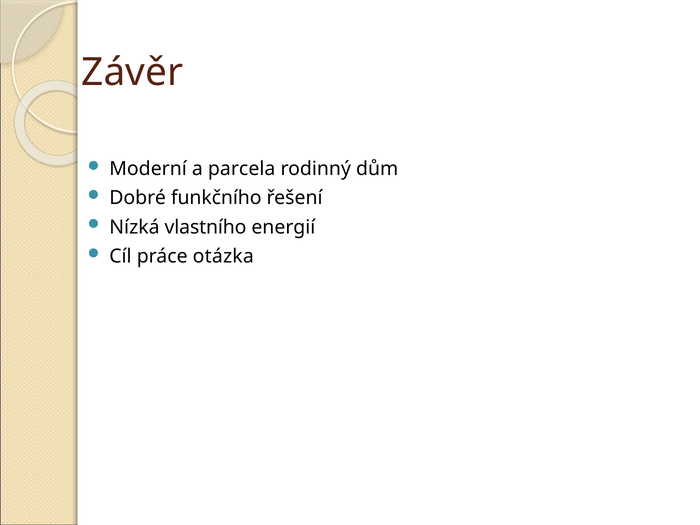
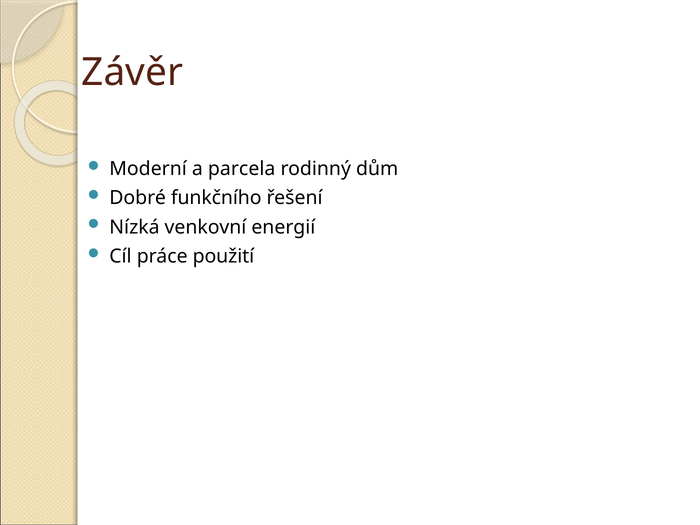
vlastního: vlastního -> venkovní
otázka: otázka -> použití
